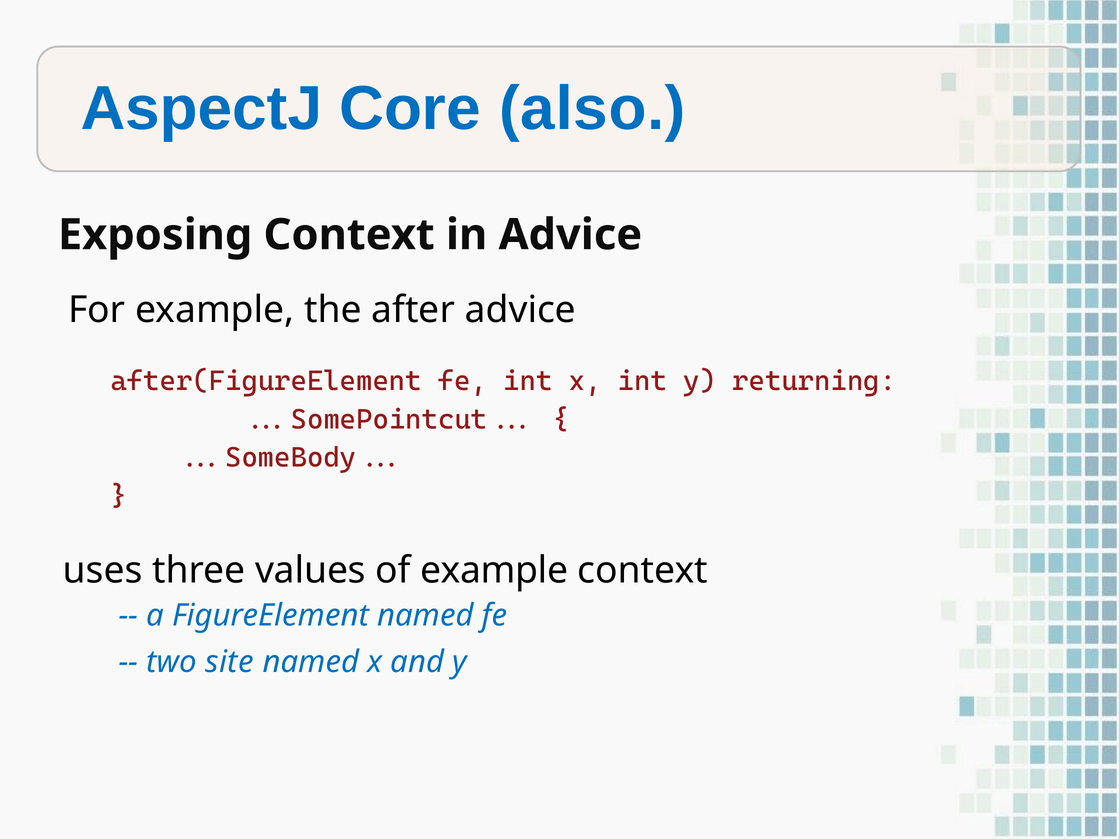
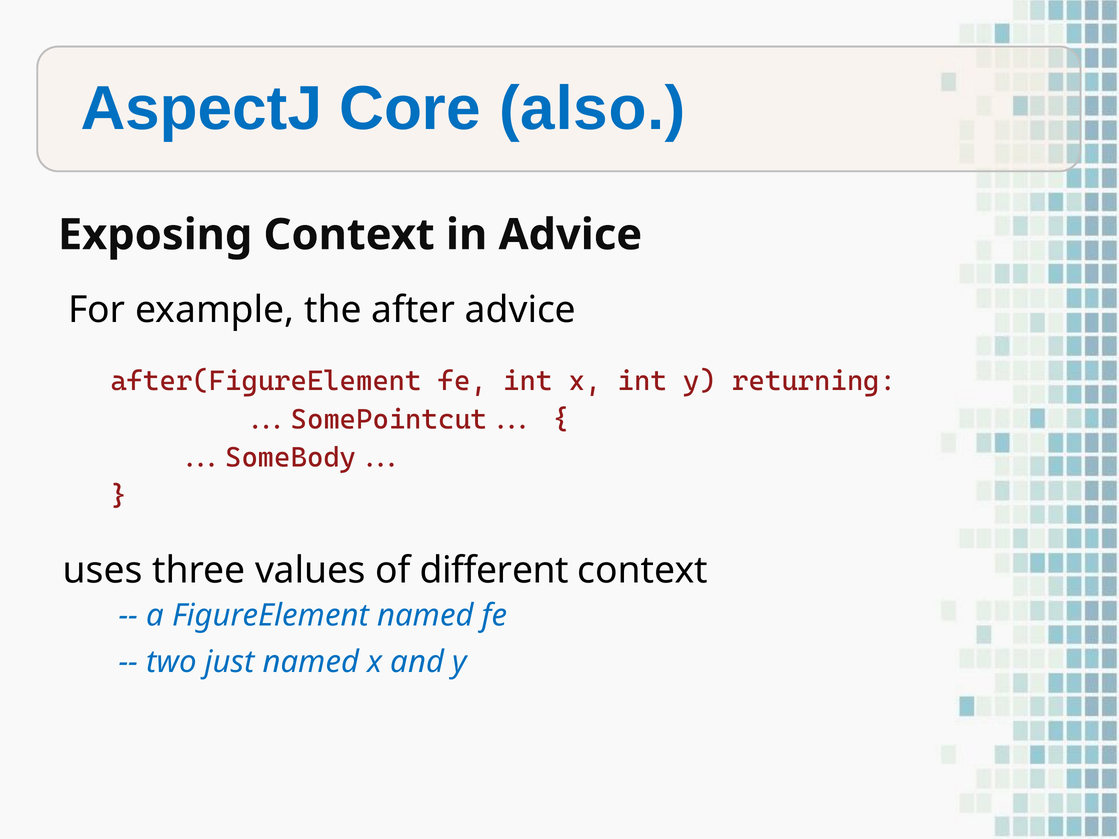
of example: example -> different
site: site -> just
